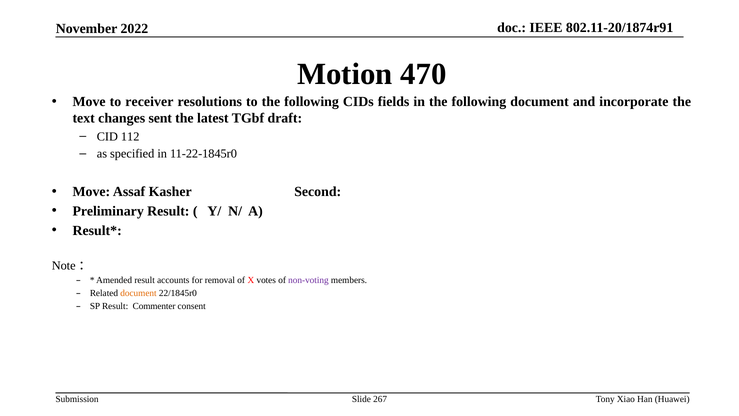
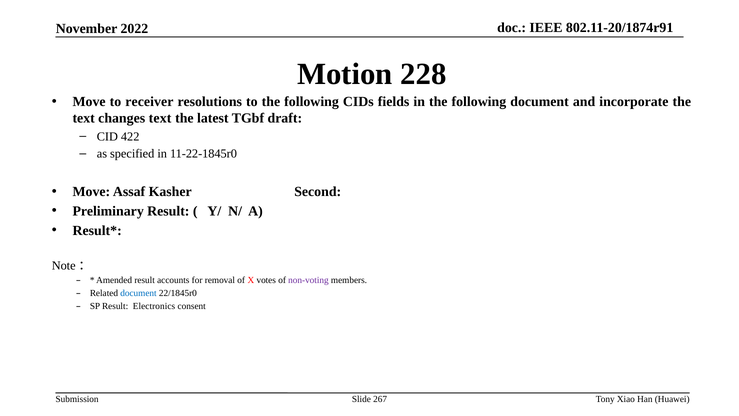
470: 470 -> 228
changes sent: sent -> text
112: 112 -> 422
document at (138, 293) colour: orange -> blue
Commenter: Commenter -> Electronics
